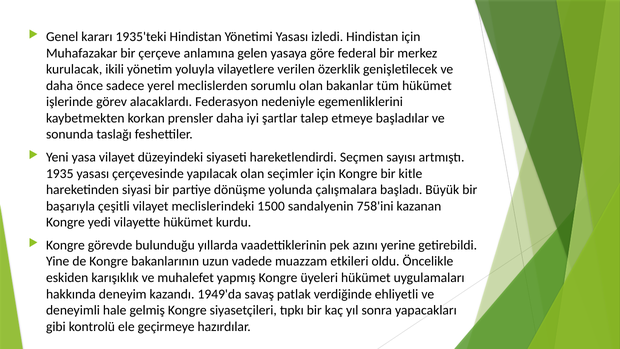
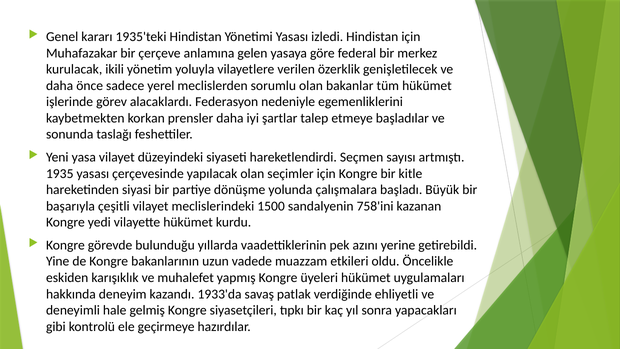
1949'da: 1949'da -> 1933'da
